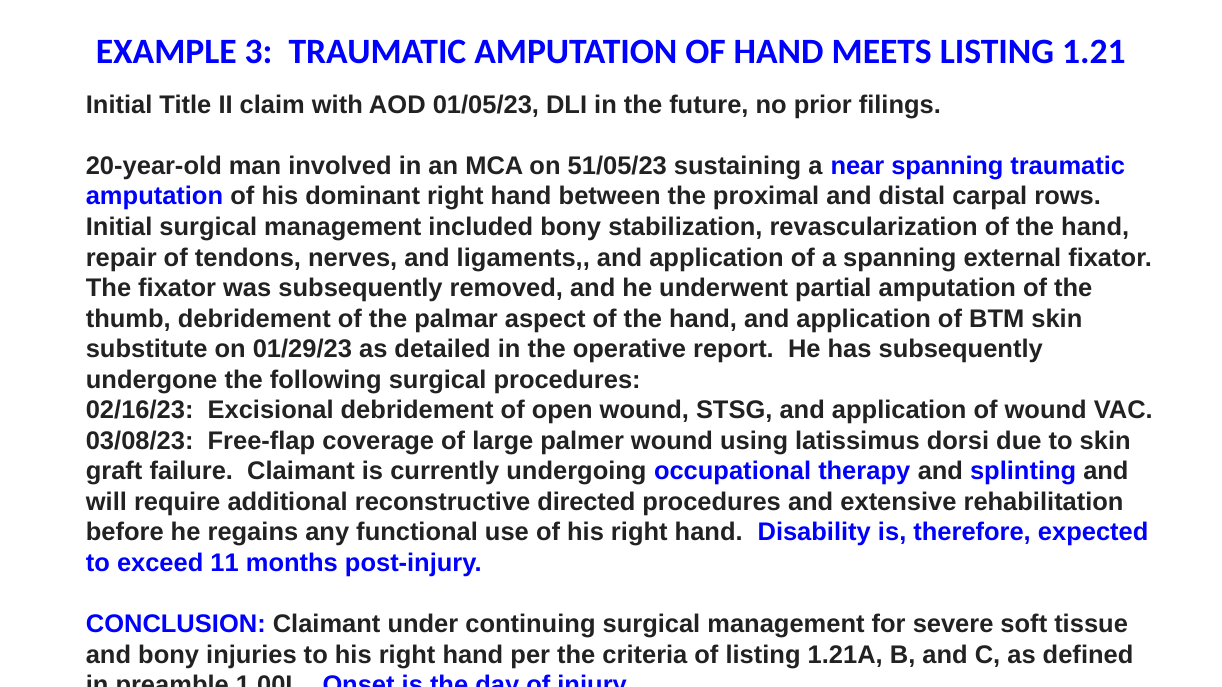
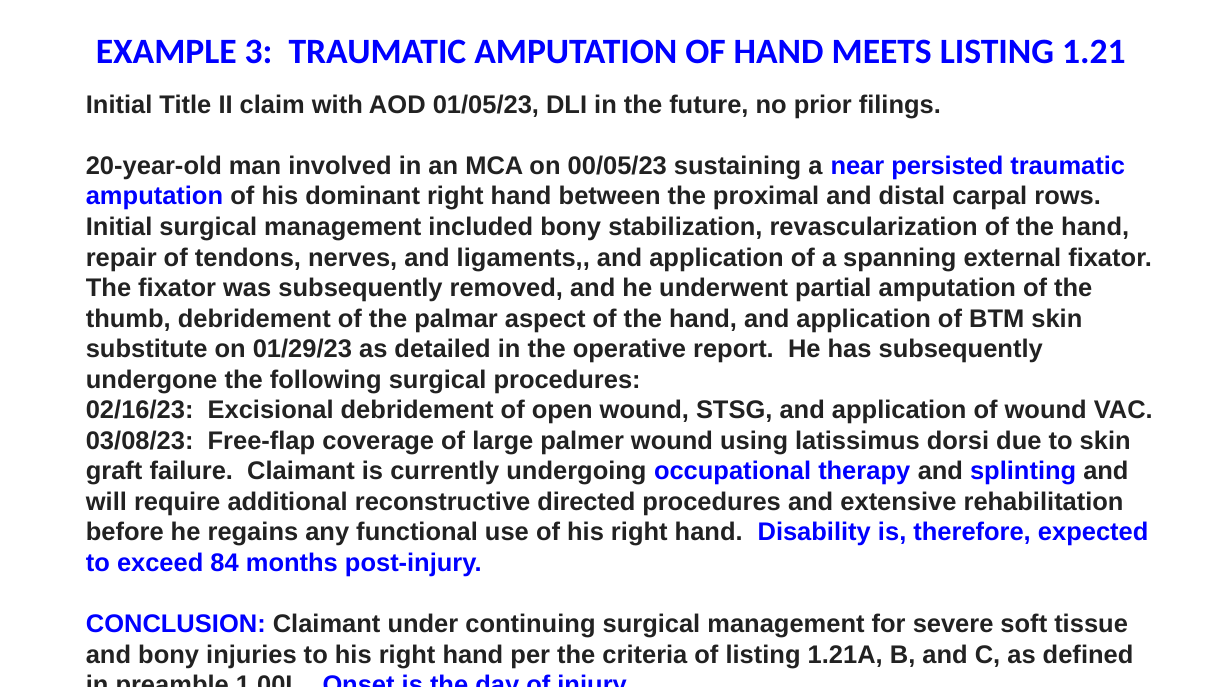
51/05/23: 51/05/23 -> 00/05/23
near spanning: spanning -> persisted
11: 11 -> 84
